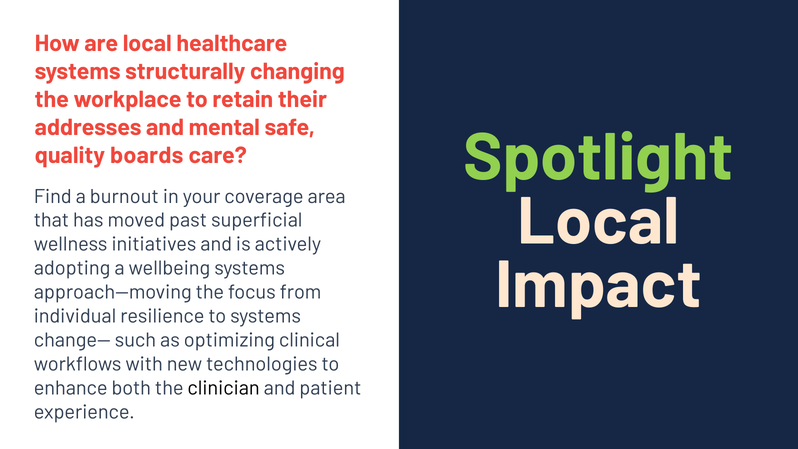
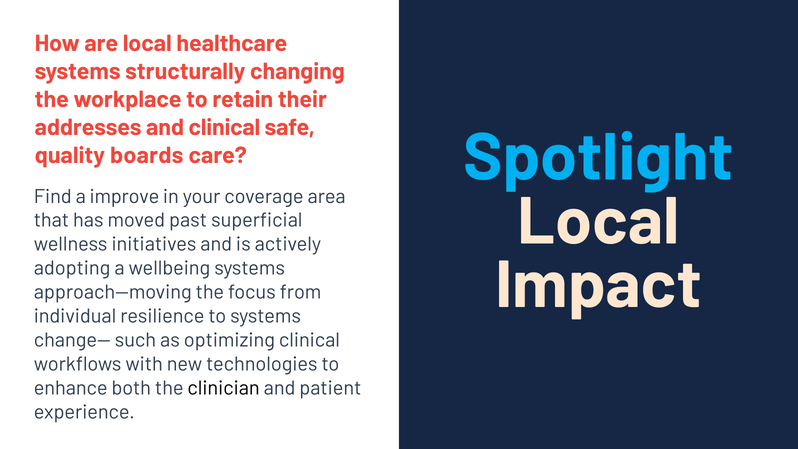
and mental: mental -> clinical
Spotlight colour: light green -> light blue
burnout: burnout -> improve
